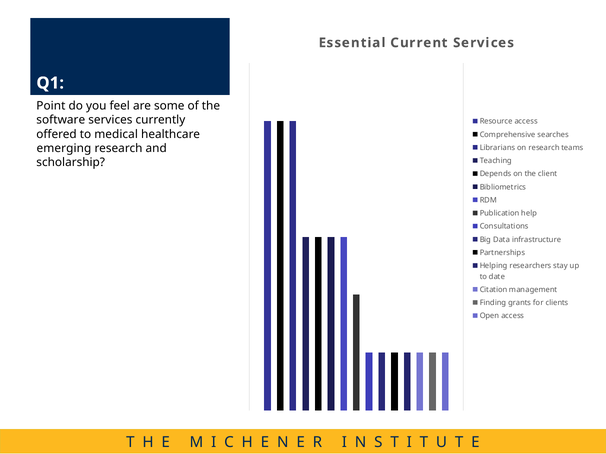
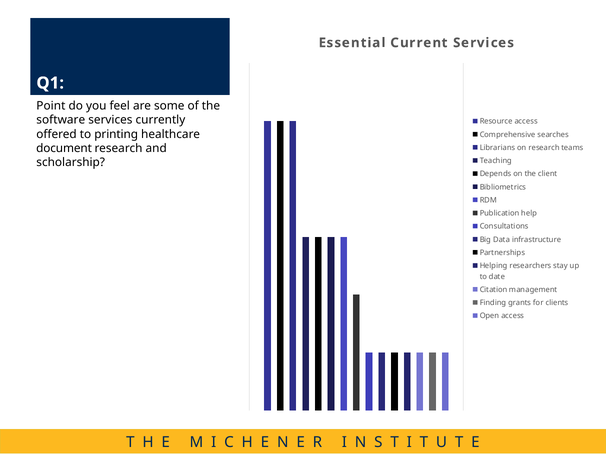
medical: medical -> printing
emerging: emerging -> document
